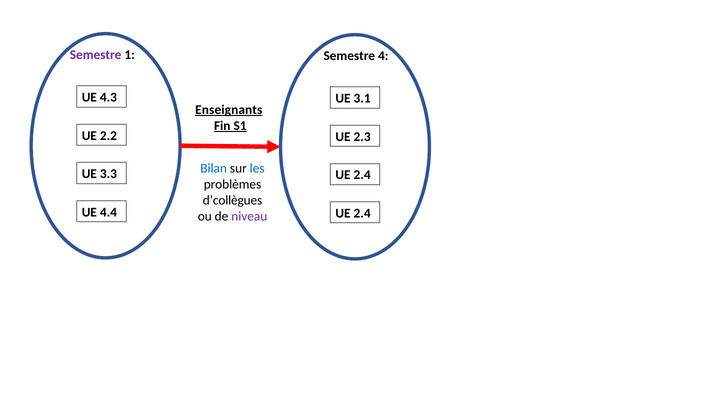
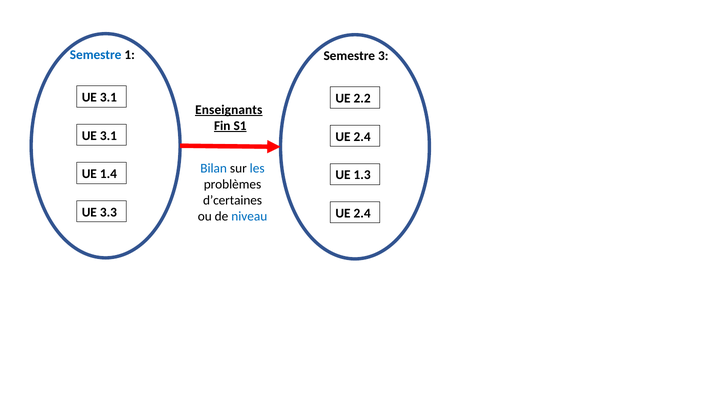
Semestre at (96, 55) colour: purple -> blue
4: 4 -> 3
4.3 at (108, 97): 4.3 -> 3.1
3.1: 3.1 -> 2.2
2.2 at (108, 136): 2.2 -> 3.1
2.3 at (362, 137): 2.3 -> 2.4
3.3: 3.3 -> 1.4
2.4 at (362, 175): 2.4 -> 1.3
d’collègues: d’collègues -> d’certaines
4.4: 4.4 -> 3.3
niveau colour: purple -> blue
